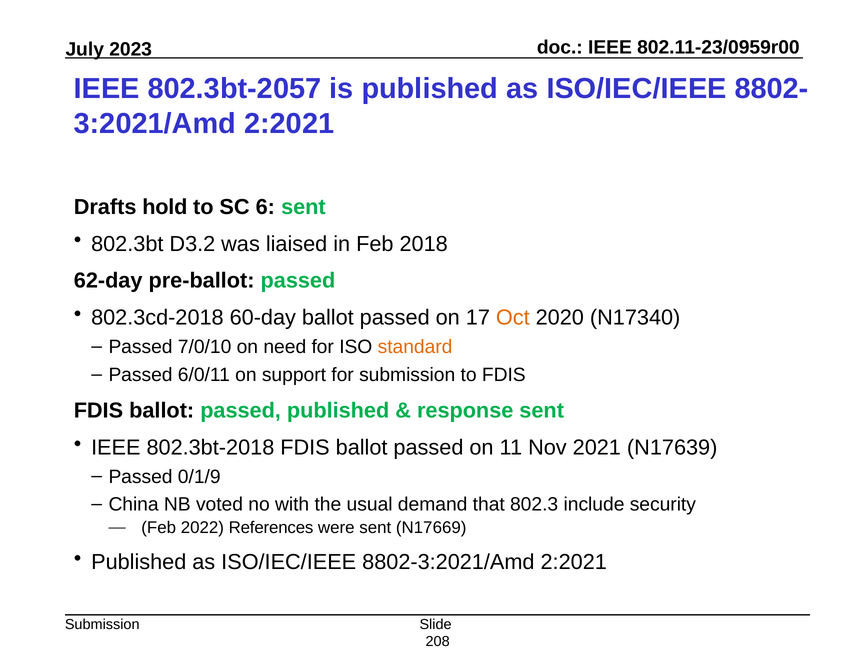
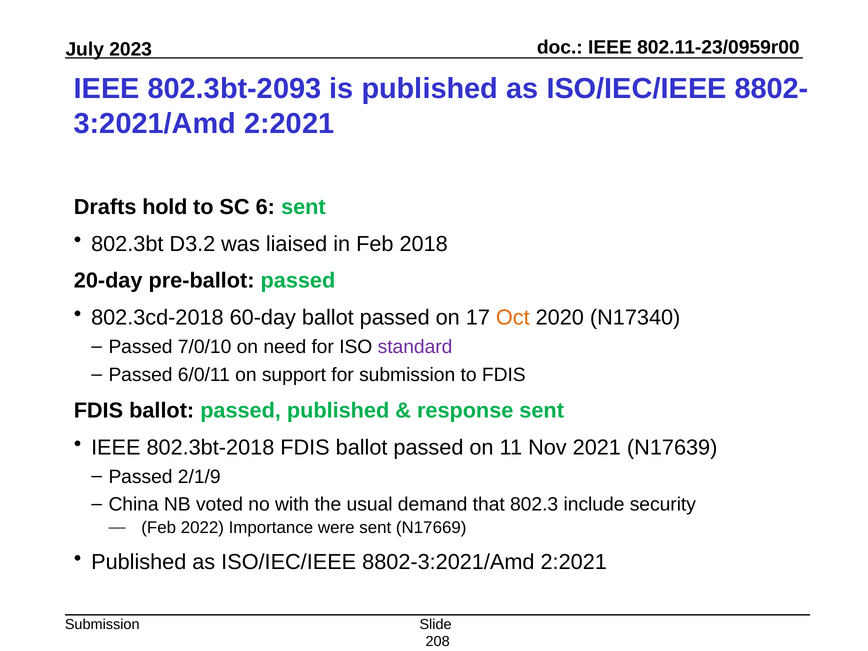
802.3bt-2057: 802.3bt-2057 -> 802.3bt-2093
62-day: 62-day -> 20-day
standard colour: orange -> purple
0/1/9: 0/1/9 -> 2/1/9
References: References -> Importance
